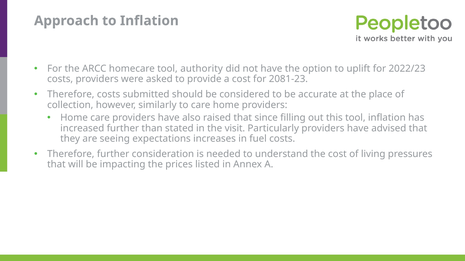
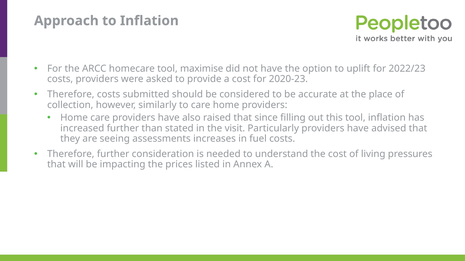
authority: authority -> maximise
2081-23: 2081-23 -> 2020-23
expectations: expectations -> assessments
